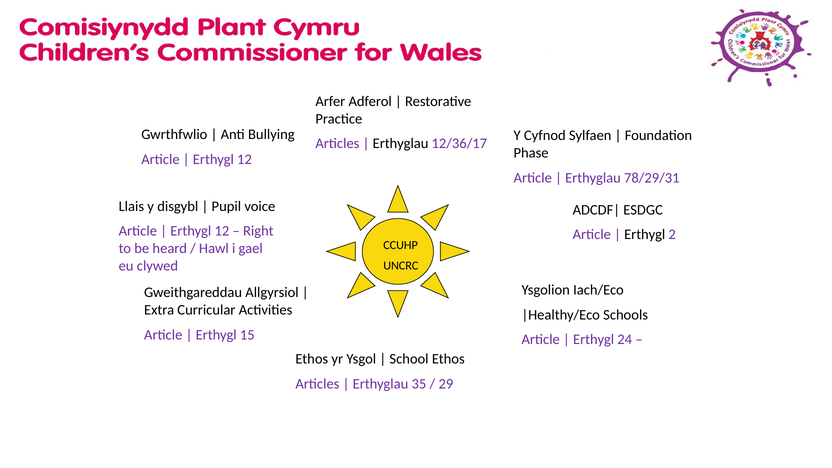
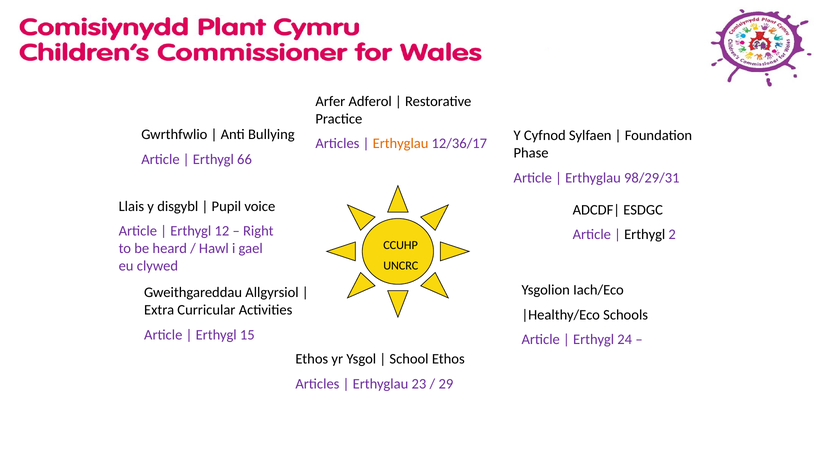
Erthyglau at (401, 144) colour: black -> orange
12 at (244, 159): 12 -> 66
78/29/31: 78/29/31 -> 98/29/31
35: 35 -> 23
